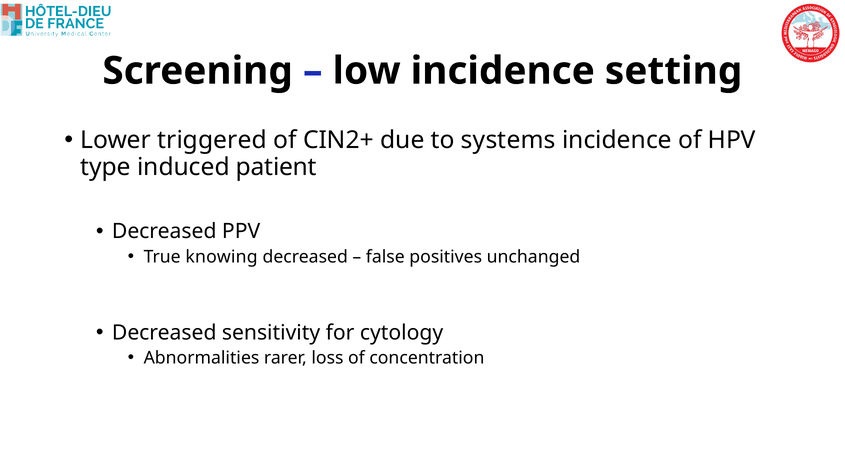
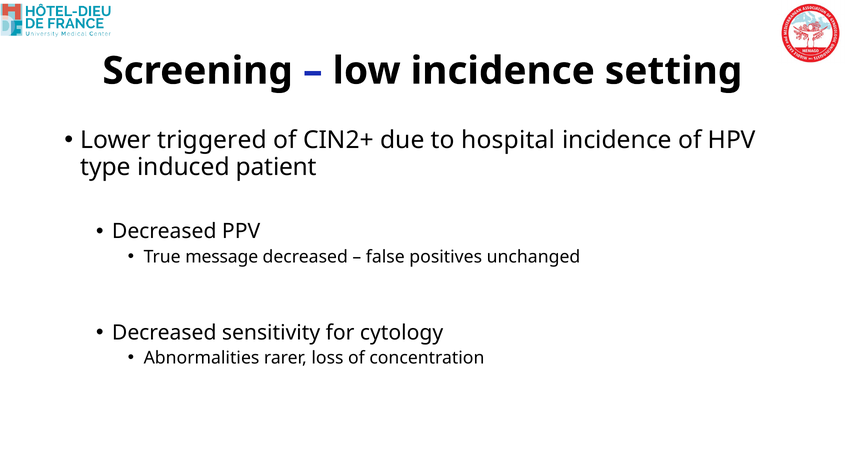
systems: systems -> hospital
knowing: knowing -> message
